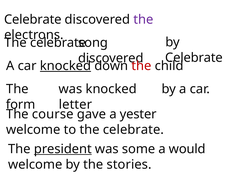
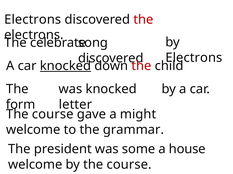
Celebrate at (33, 20): Celebrate -> Electrons
the at (143, 20) colour: purple -> red
Celebrate at (194, 58): Celebrate -> Electrons
yester: yester -> might
to the celebrate: celebrate -> grammar
president underline: present -> none
would: would -> house
by the stories: stories -> course
